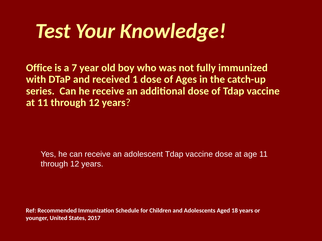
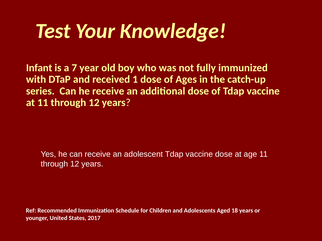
Office: Office -> Infant
